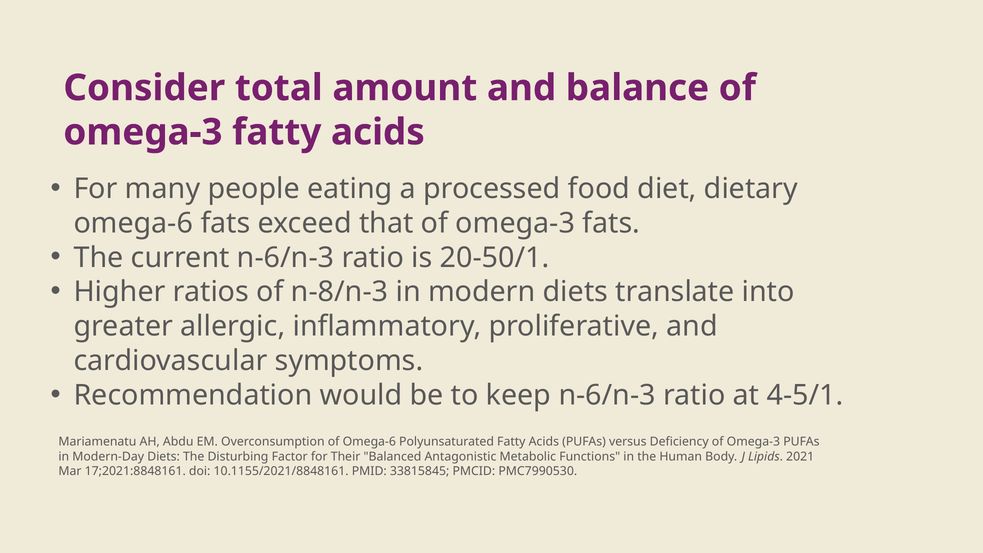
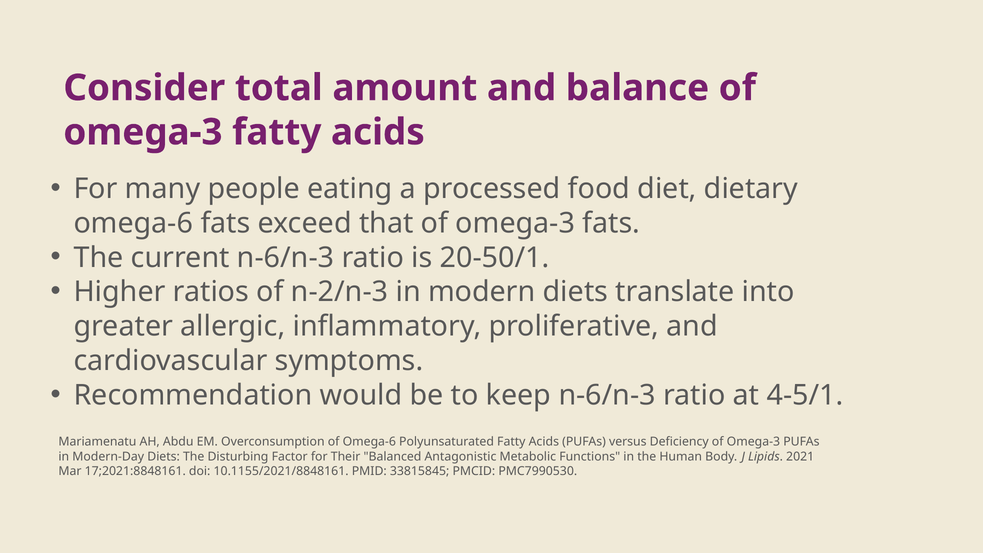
n-8/n-3: n-8/n-3 -> n-2/n-3
